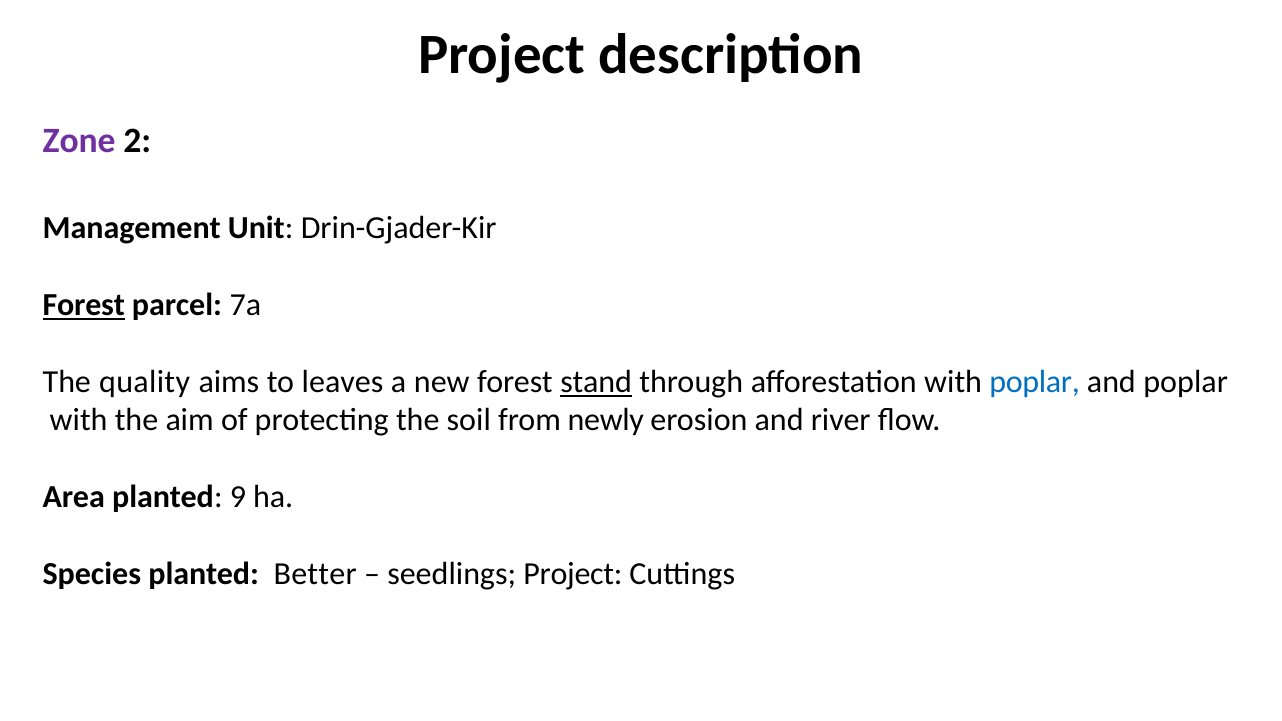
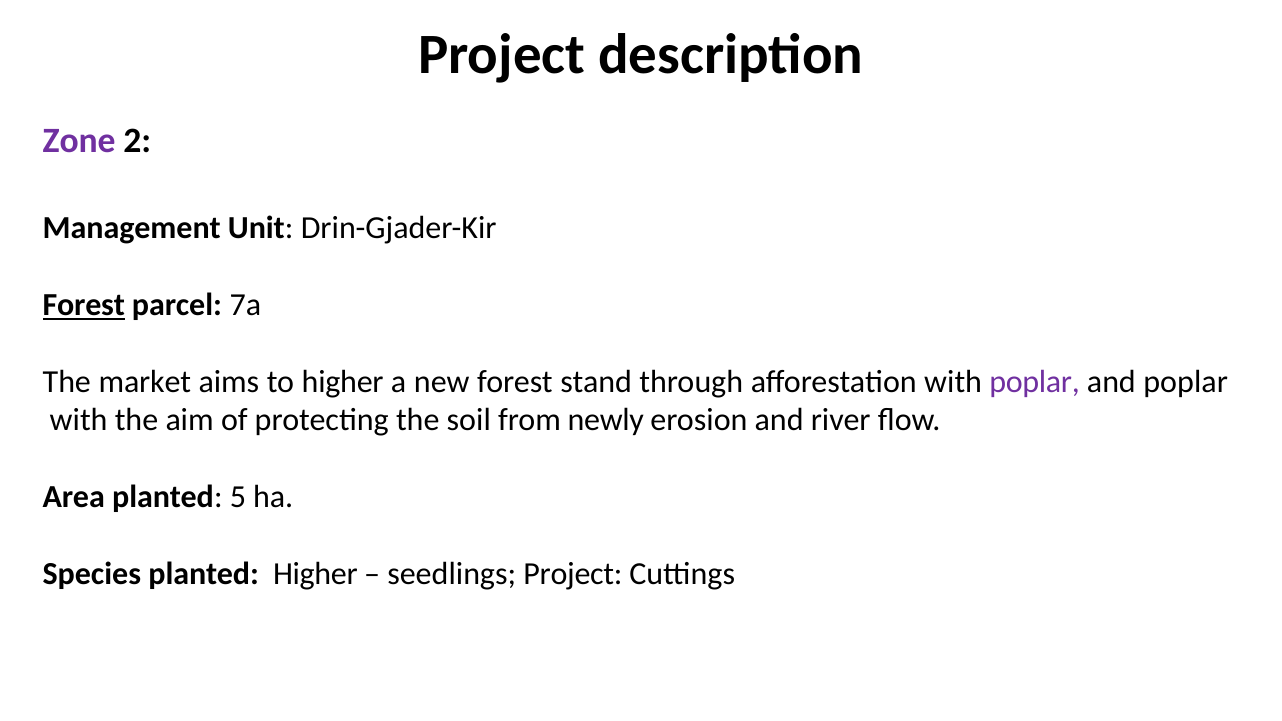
quality: quality -> market
to leaves: leaves -> higher
stand underline: present -> none
poplar at (1035, 382) colour: blue -> purple
9: 9 -> 5
planted Better: Better -> Higher
